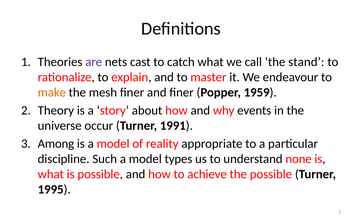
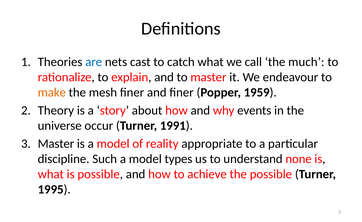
are colour: purple -> blue
stand: stand -> much
Among at (56, 144): Among -> Master
